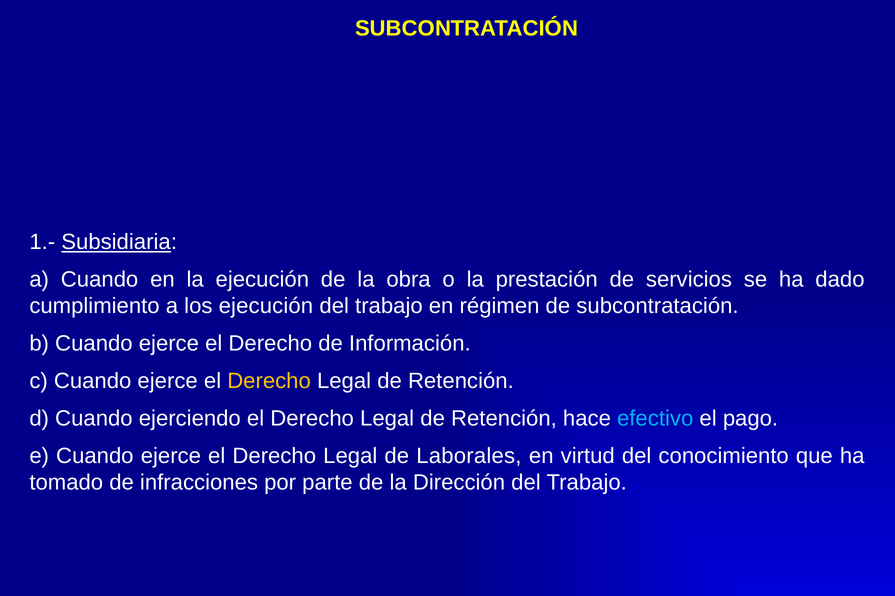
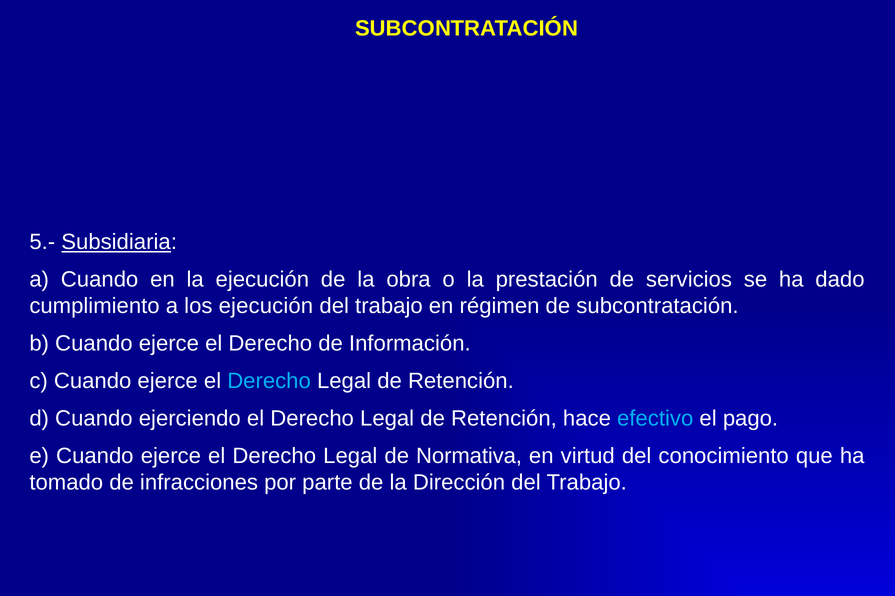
1.-: 1.- -> 5.-
Derecho at (269, 382) colour: yellow -> light blue
Laborales: Laborales -> Normativa
